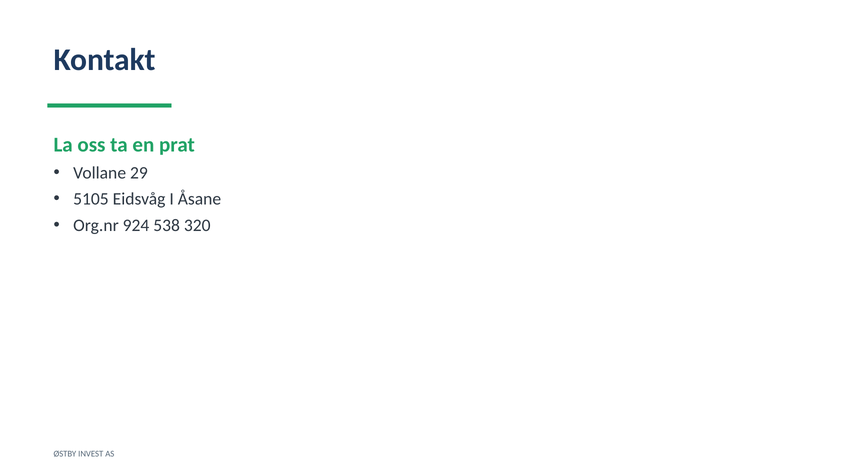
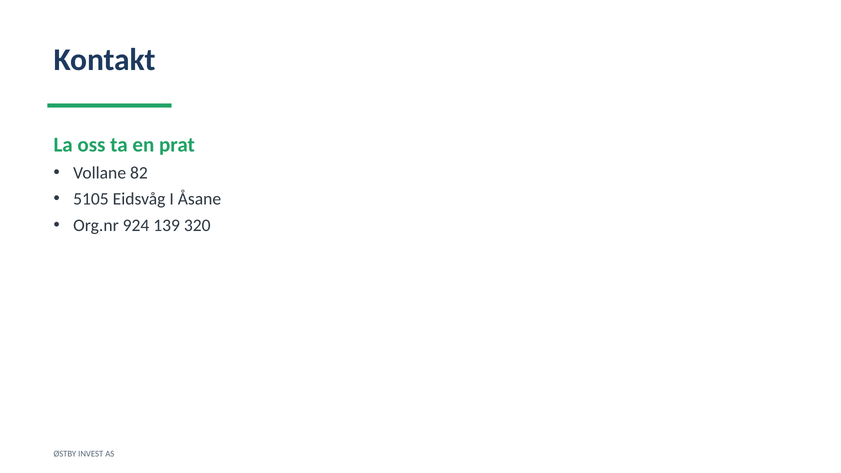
29: 29 -> 82
538: 538 -> 139
